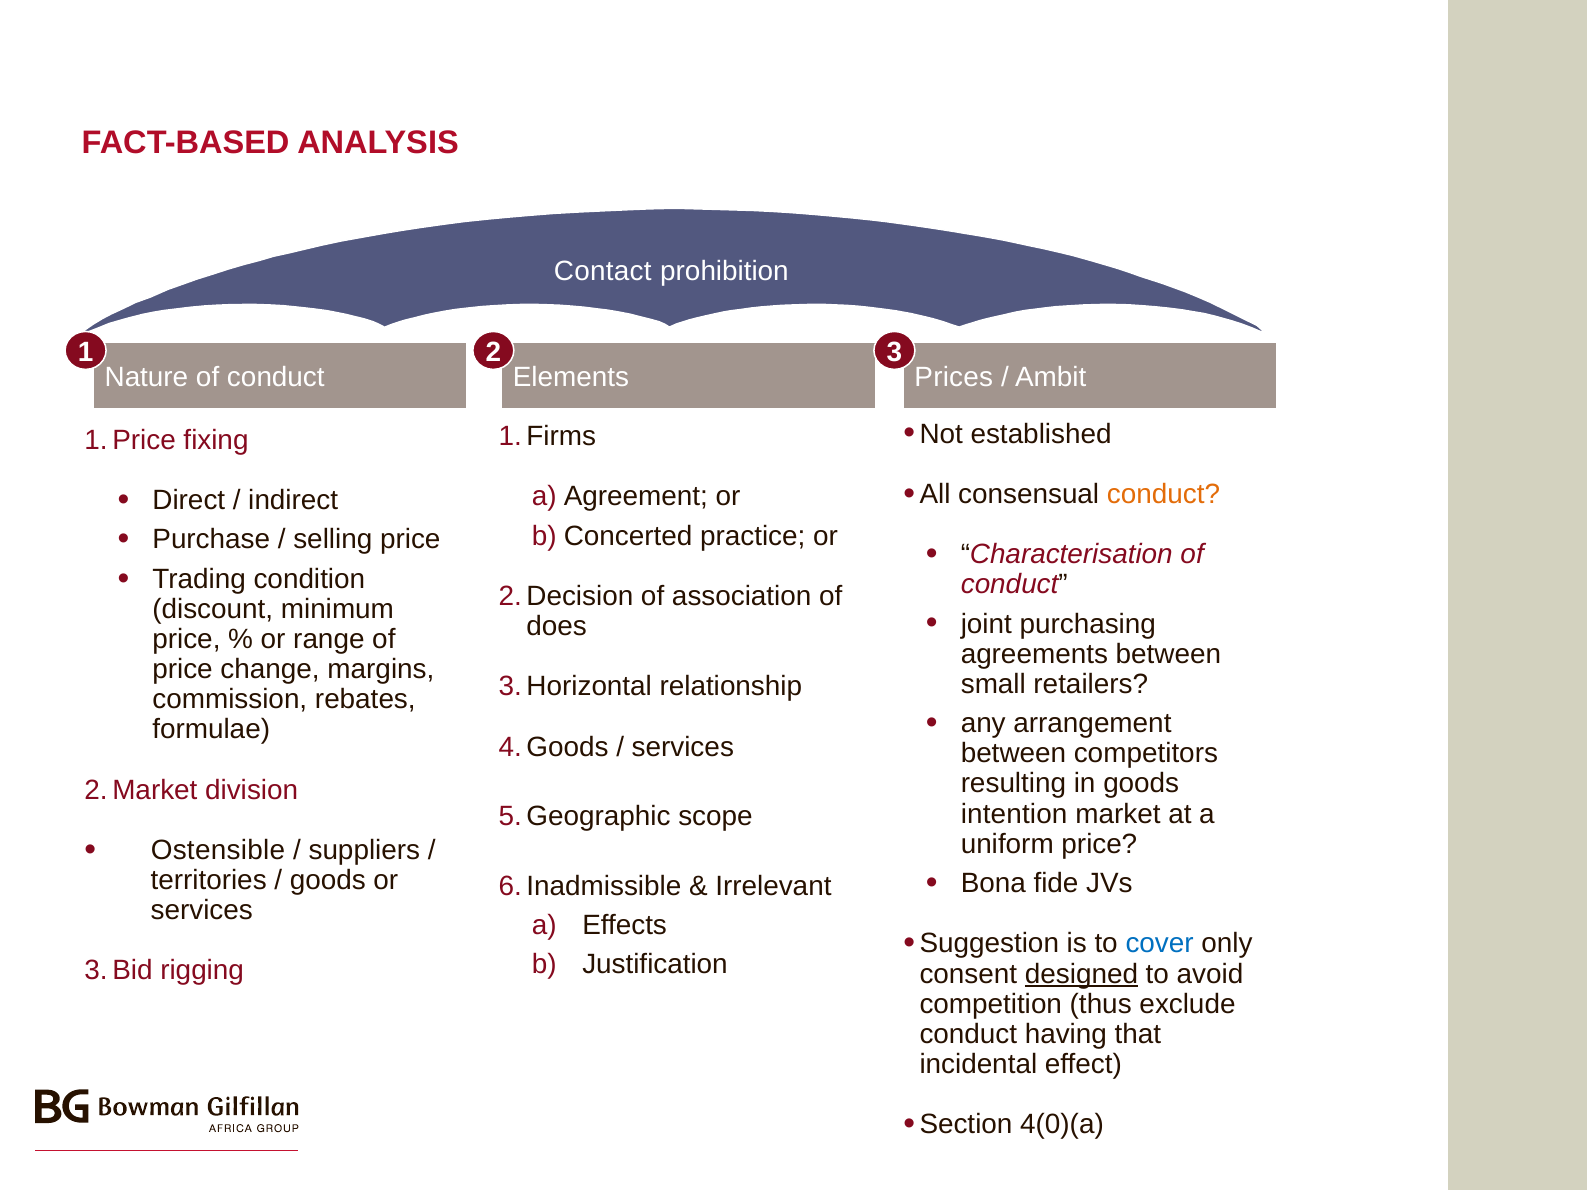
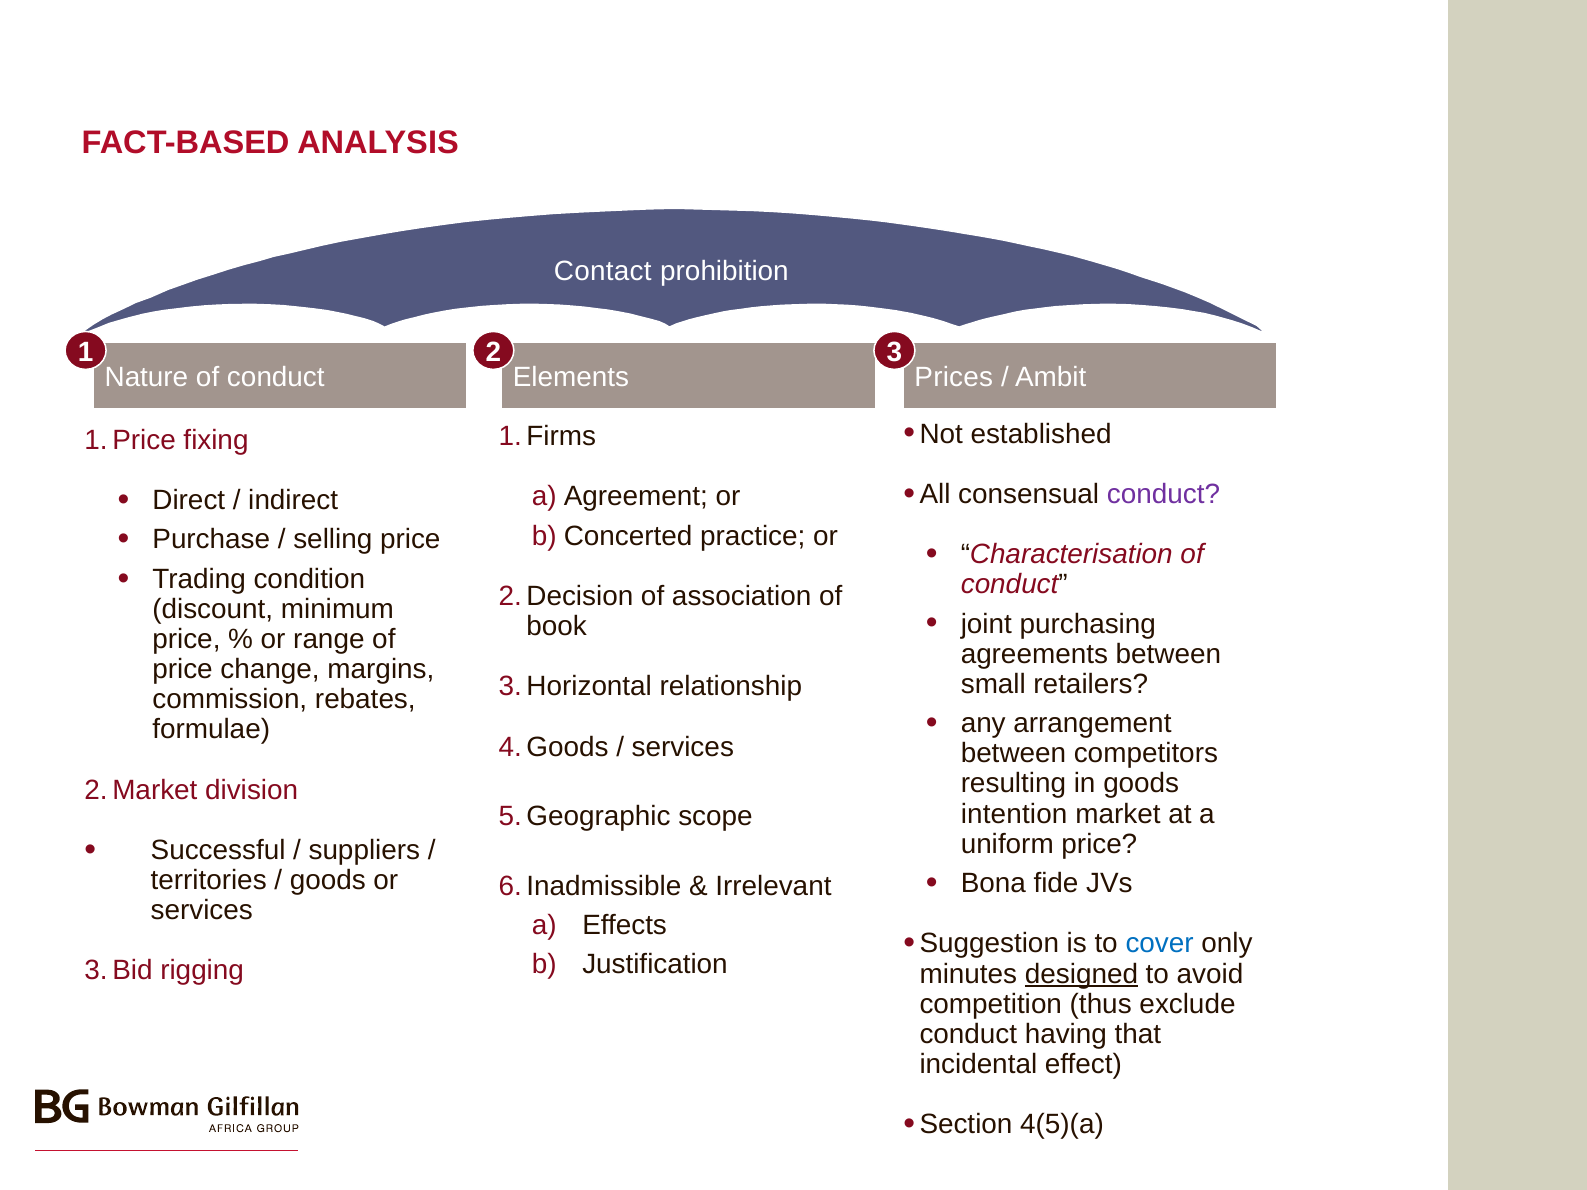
conduct at (1163, 494) colour: orange -> purple
does: does -> book
Ostensible: Ostensible -> Successful
consent: consent -> minutes
4(0)(a: 4(0)(a -> 4(5)(a
